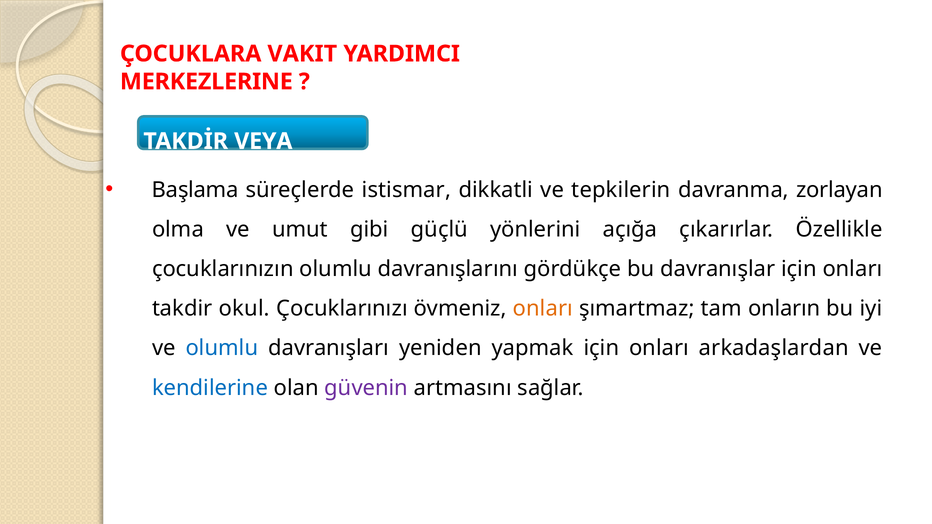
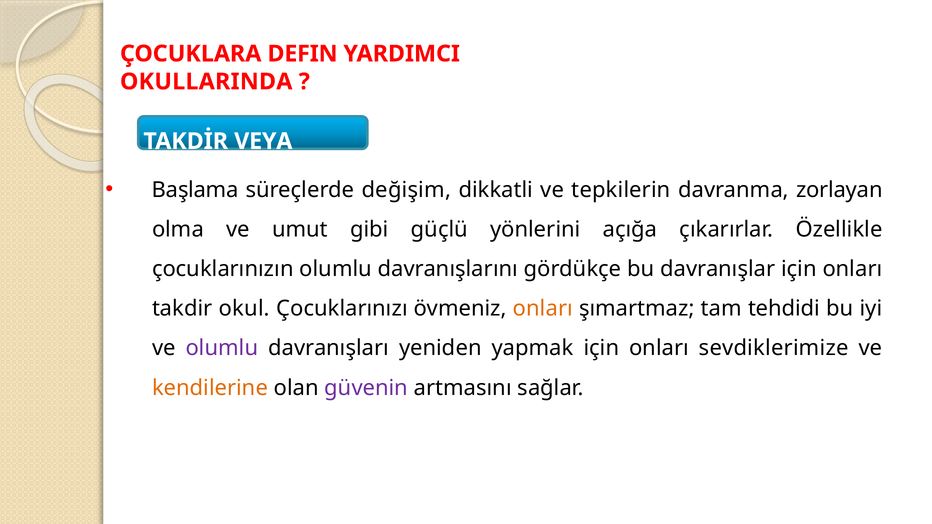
VAKIT: VAKIT -> DEFIN
MERKEZLERINE: MERKEZLERINE -> OKULLARINDA
istismar: istismar -> değişim
onların: onların -> tehdidi
olumlu at (222, 348) colour: blue -> purple
arkadaşlardan: arkadaşlardan -> sevdiklerimize
kendilerine colour: blue -> orange
